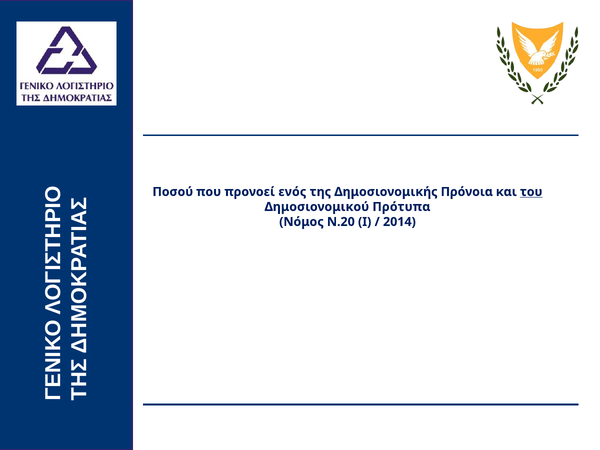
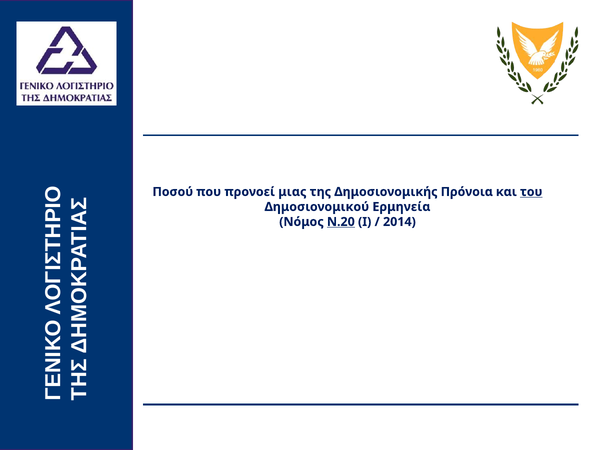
ενός: ενός -> μιας
Πρότυπα: Πρότυπα -> Ερμηνεία
Ν.20 underline: none -> present
